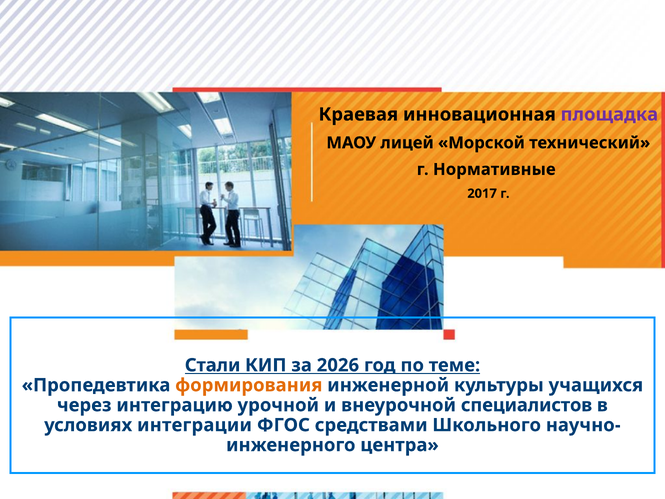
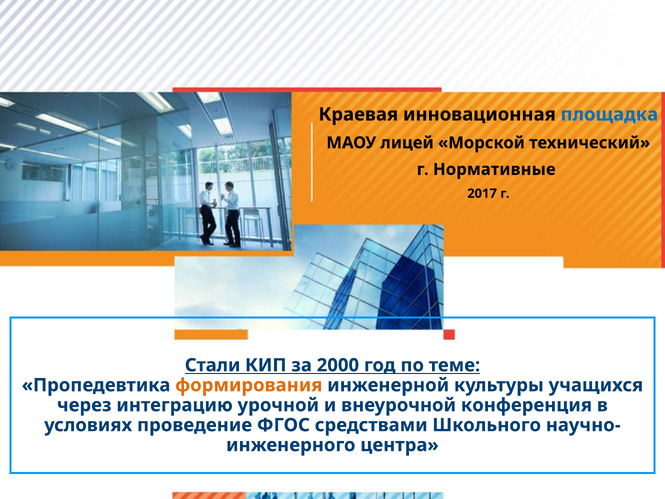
площадка colour: purple -> blue
2026: 2026 -> 2000
специалистов: специалистов -> конференция
интеграции: интеграции -> проведение
